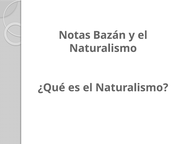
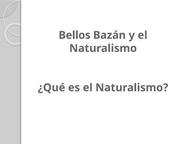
Notas: Notas -> Bellos
